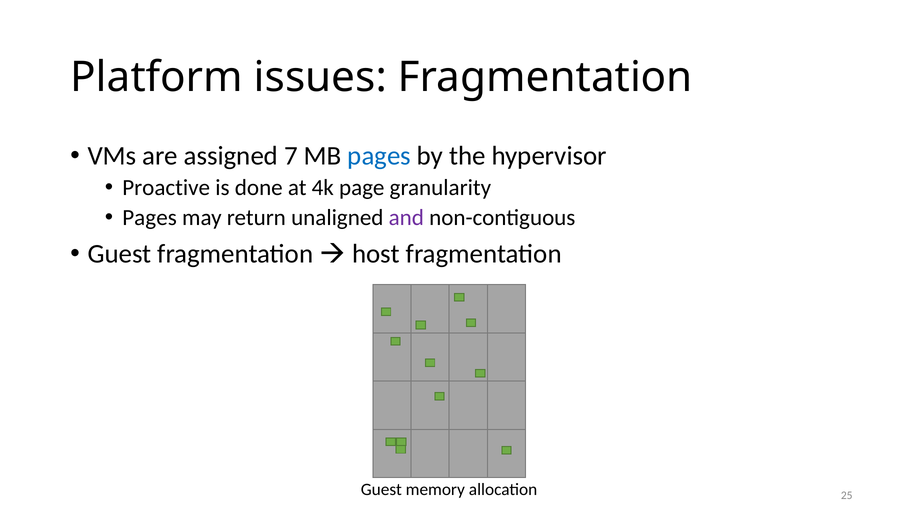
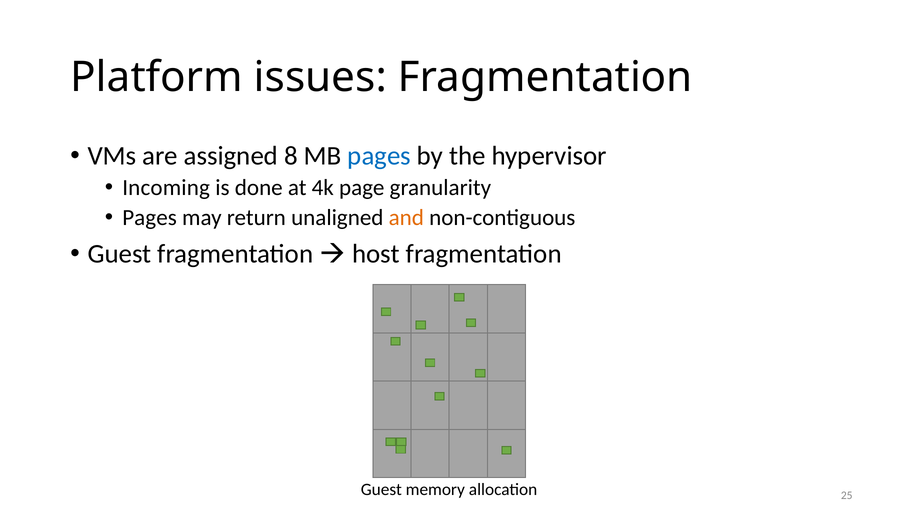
7: 7 -> 8
Proactive: Proactive -> Incoming
and colour: purple -> orange
